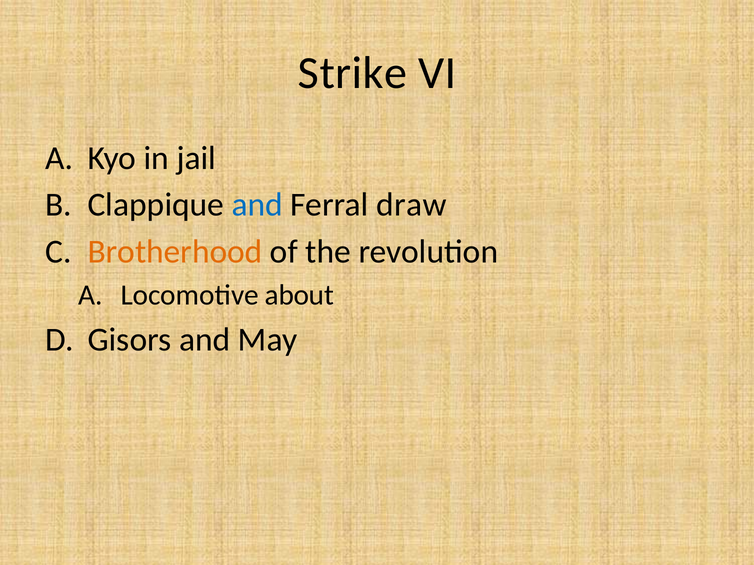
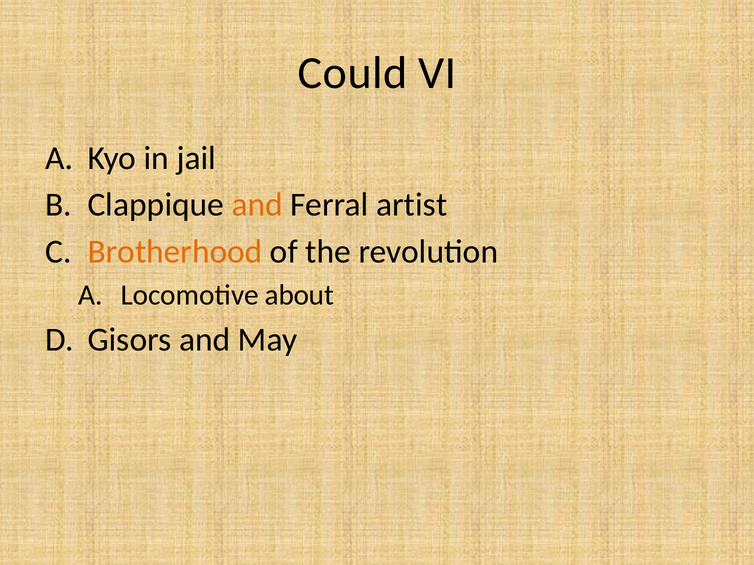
Strike: Strike -> Could
and at (257, 205) colour: blue -> orange
draw: draw -> artist
